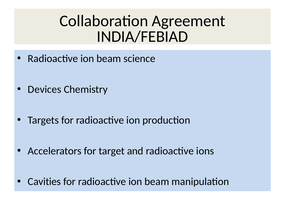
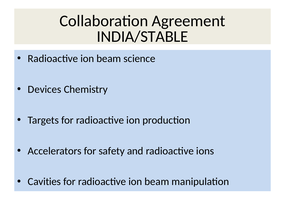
INDIA/FEBIAD: INDIA/FEBIAD -> INDIA/STABLE
target: target -> safety
